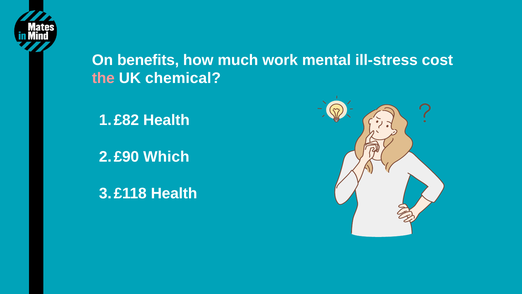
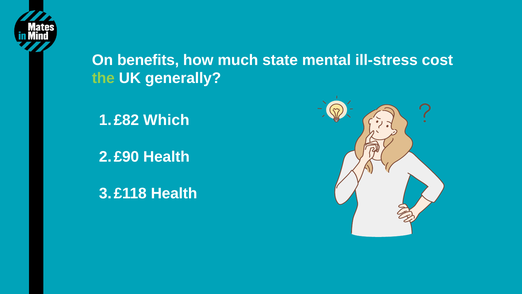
work: work -> state
the colour: pink -> light green
chemical: chemical -> generally
Health at (166, 120): Health -> Which
Which at (166, 157): Which -> Health
